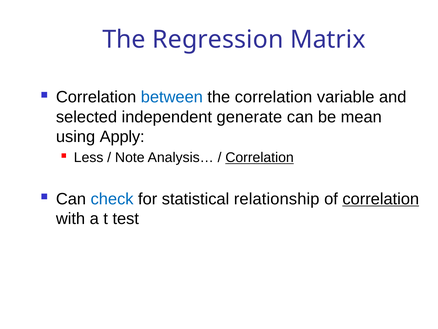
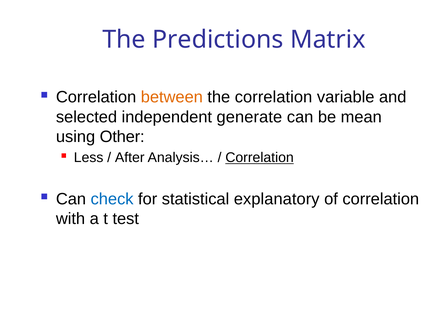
Regression: Regression -> Predictions
between colour: blue -> orange
Apply: Apply -> Other
Note: Note -> After
relationship: relationship -> explanatory
correlation at (381, 199) underline: present -> none
